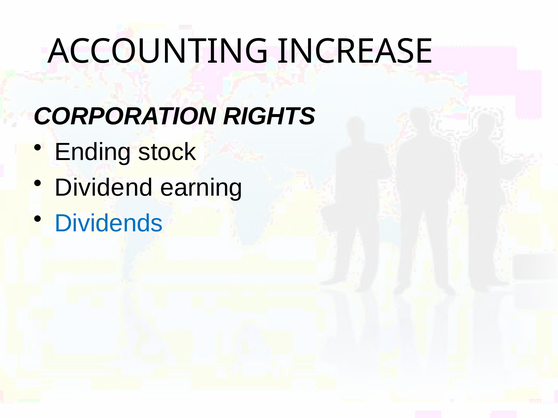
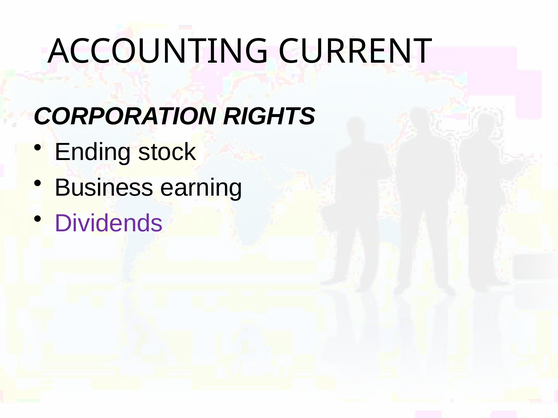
INCREASE: INCREASE -> CURRENT
Dividend: Dividend -> Business
Dividends colour: blue -> purple
